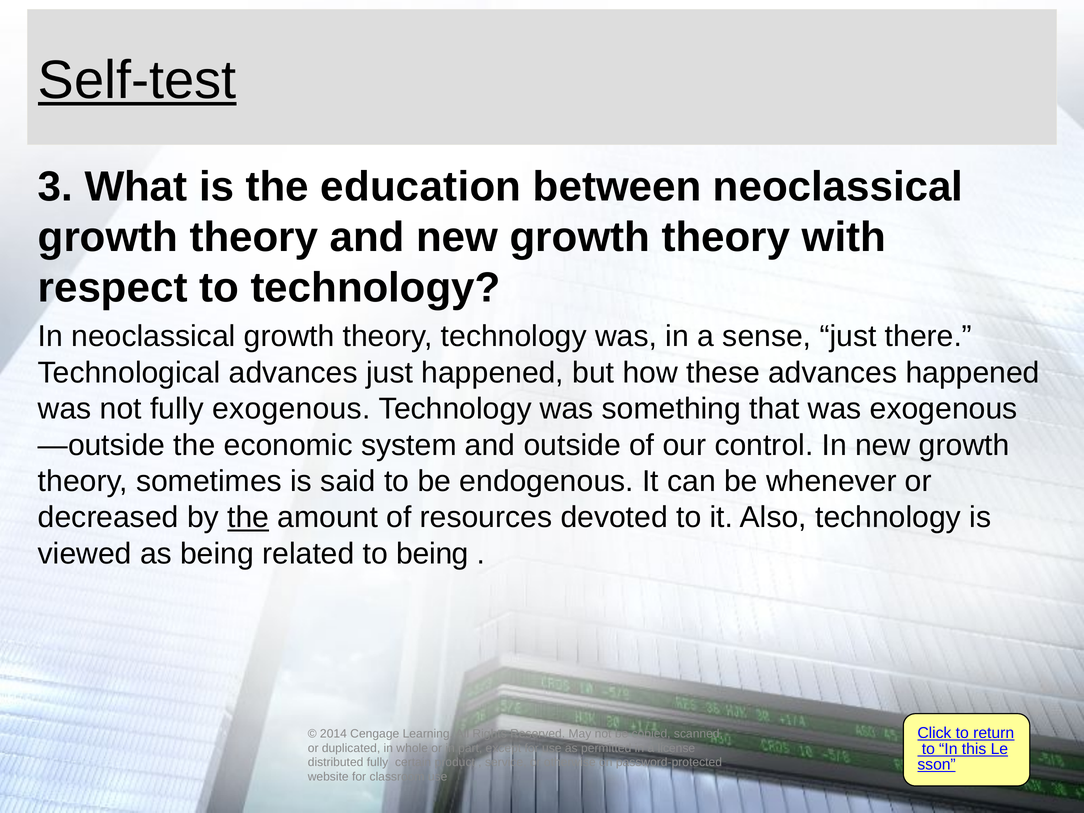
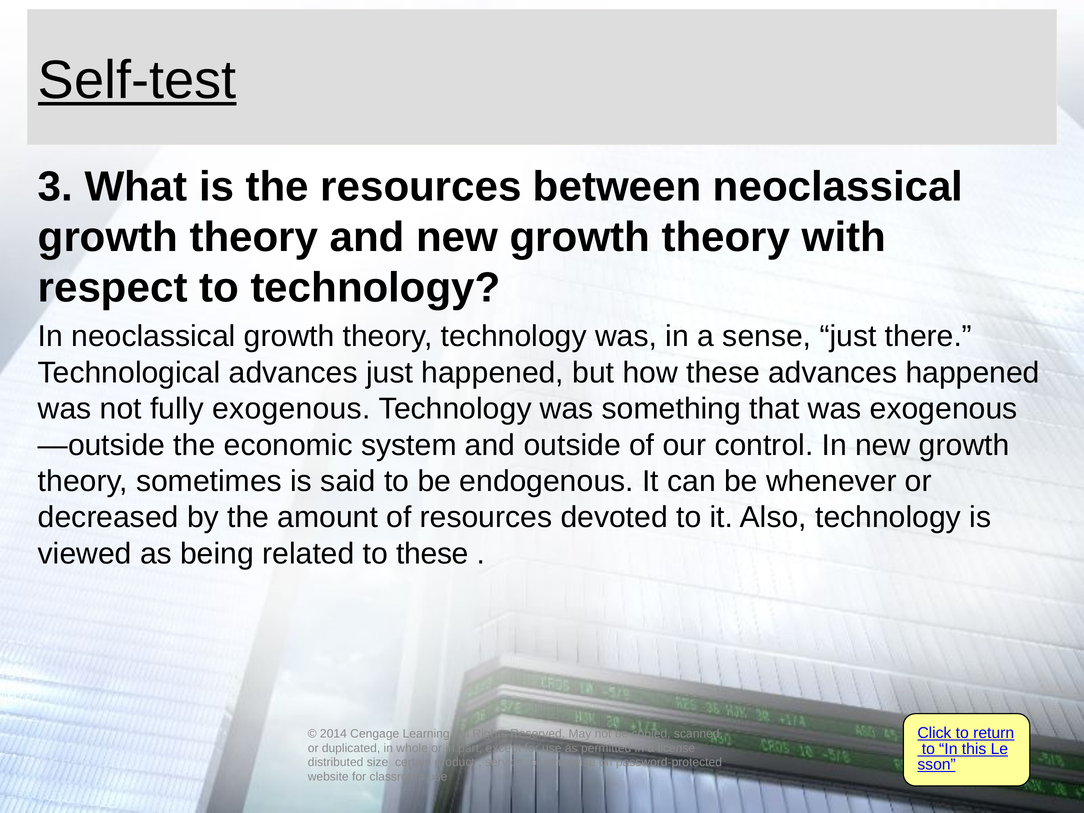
the education: education -> resources
the at (248, 517) underline: present -> none
to being: being -> these
distributed fully: fully -> size
